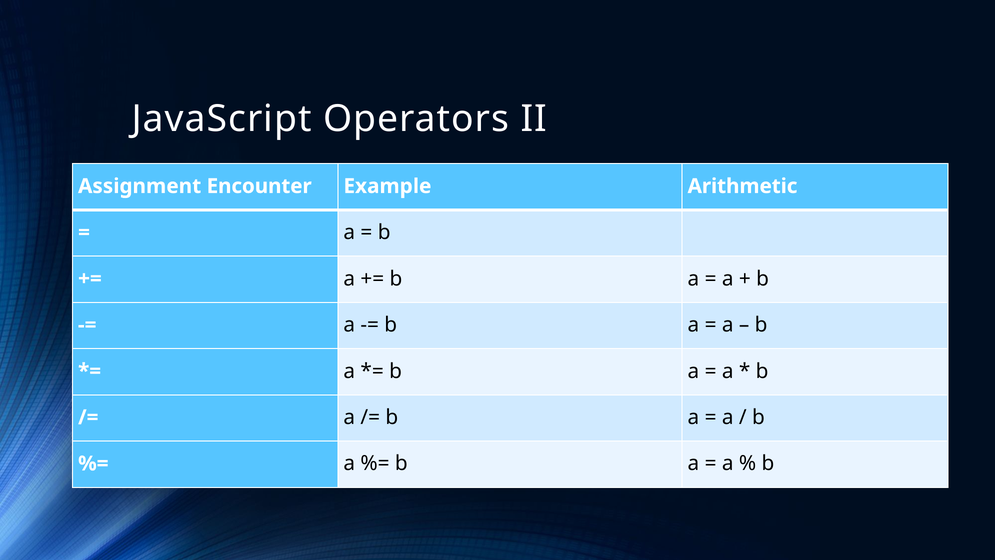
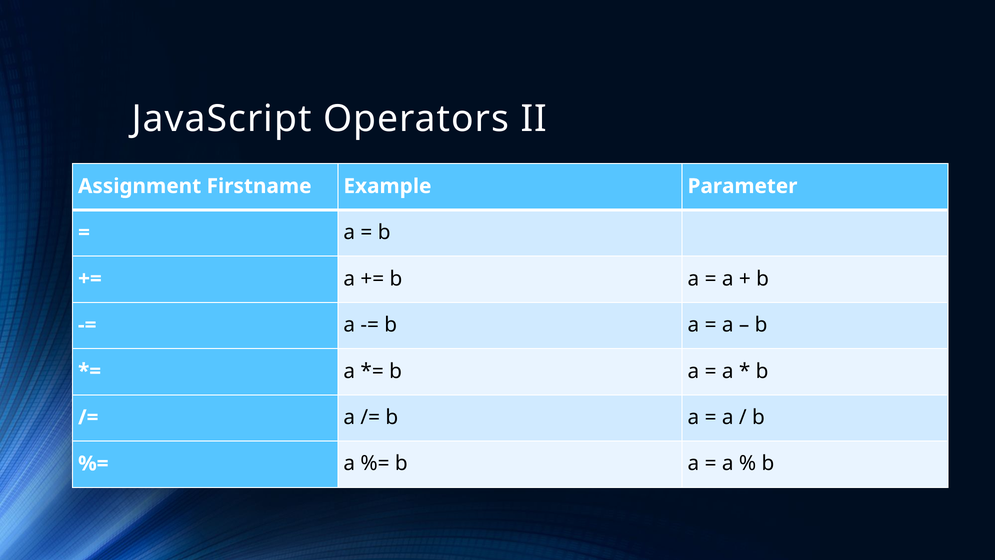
Encounter: Encounter -> Firstname
Arithmetic: Arithmetic -> Parameter
